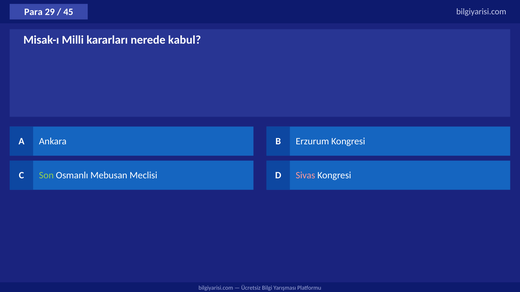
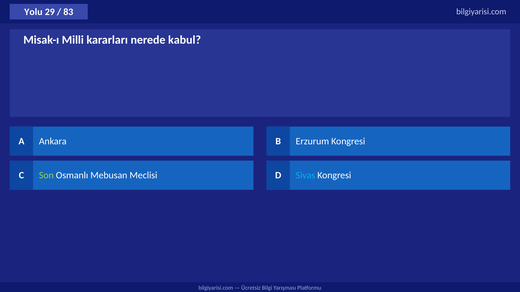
Para: Para -> Yolu
45: 45 -> 83
Sivas colour: pink -> light blue
